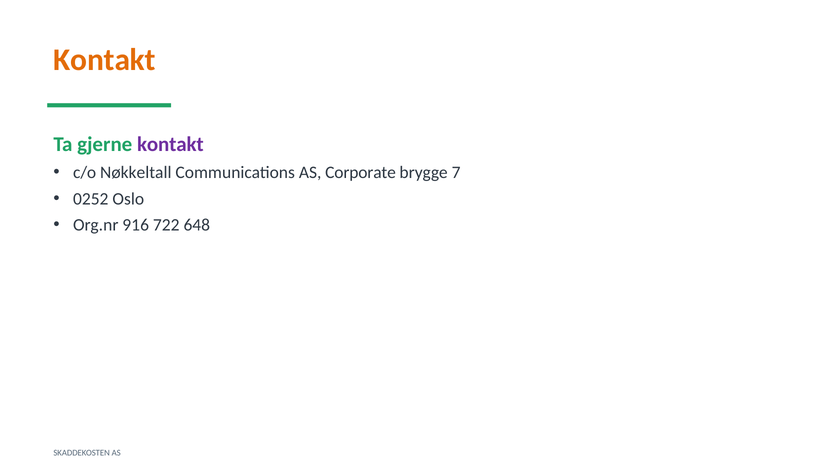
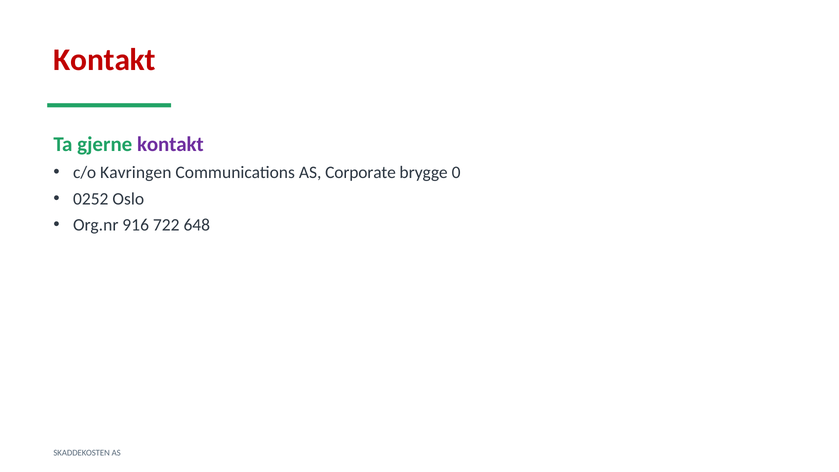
Kontakt at (105, 60) colour: orange -> red
Nøkkeltall: Nøkkeltall -> Kavringen
7: 7 -> 0
